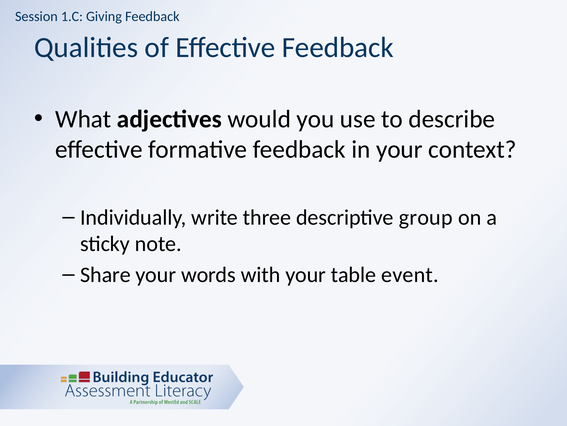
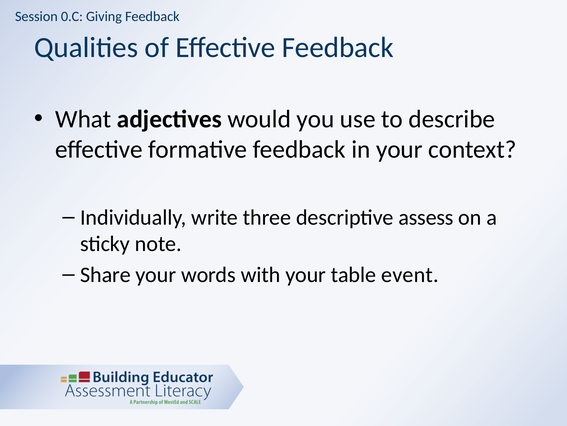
1.C: 1.C -> 0.C
group: group -> assess
